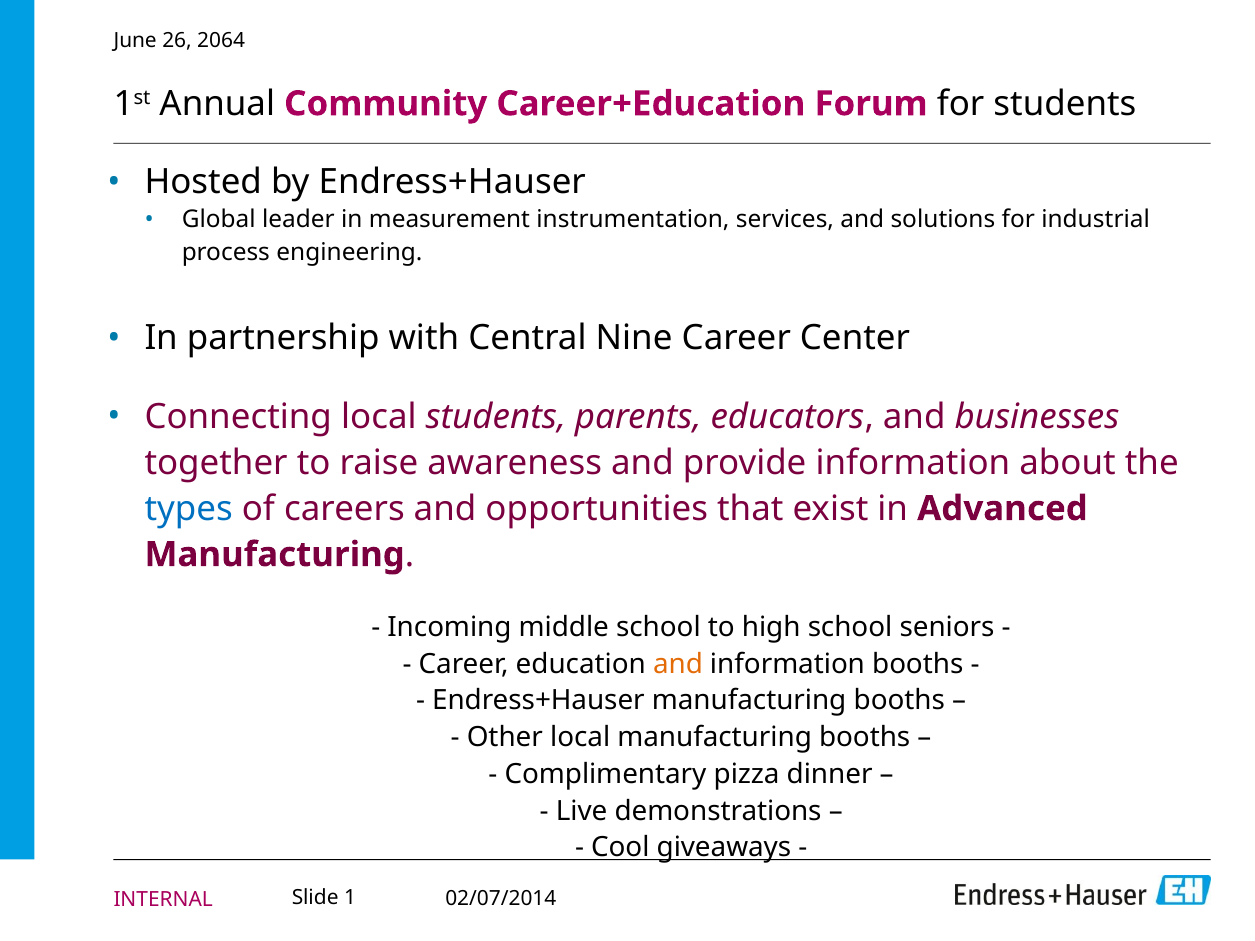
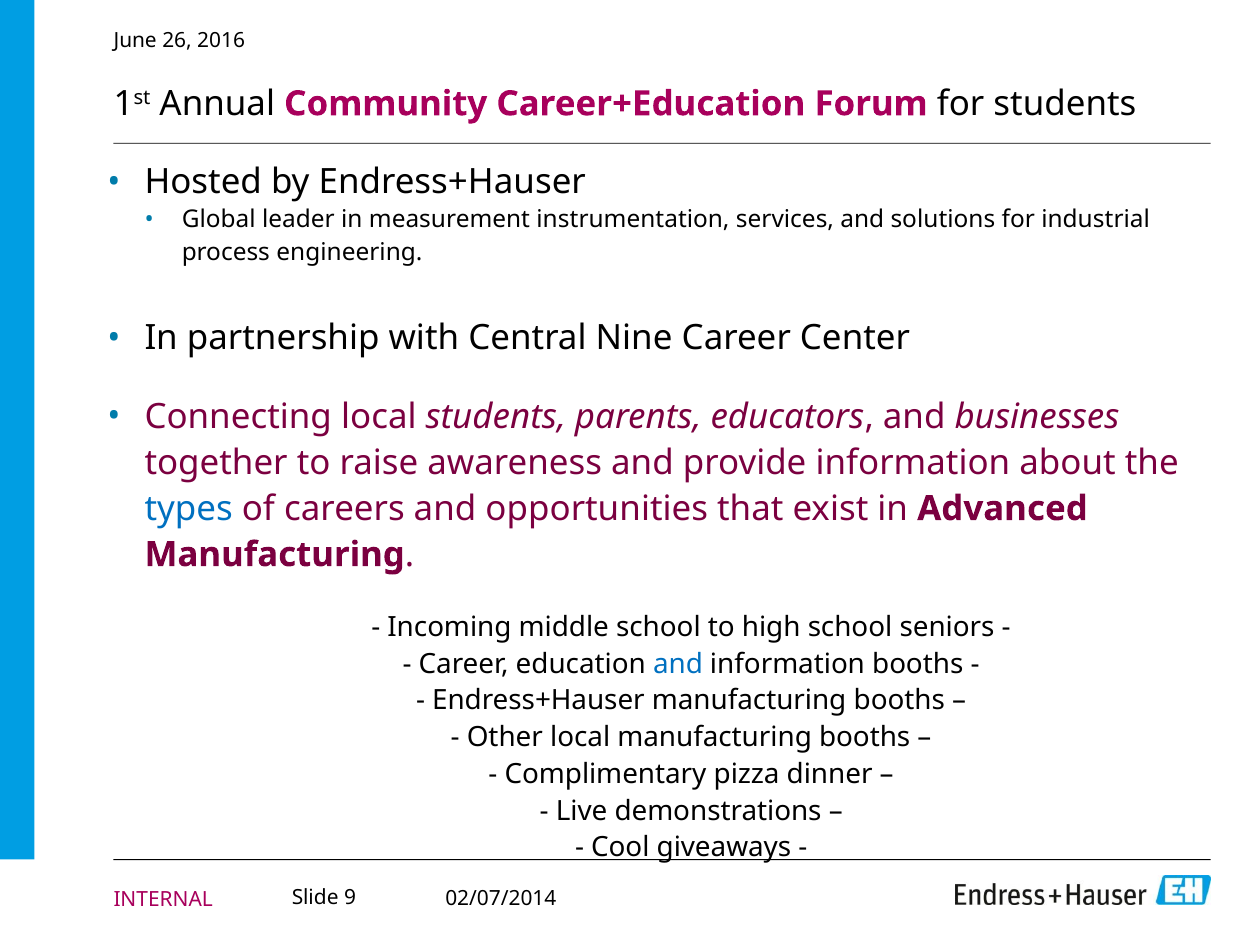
2064: 2064 -> 2016
and at (678, 664) colour: orange -> blue
1: 1 -> 9
